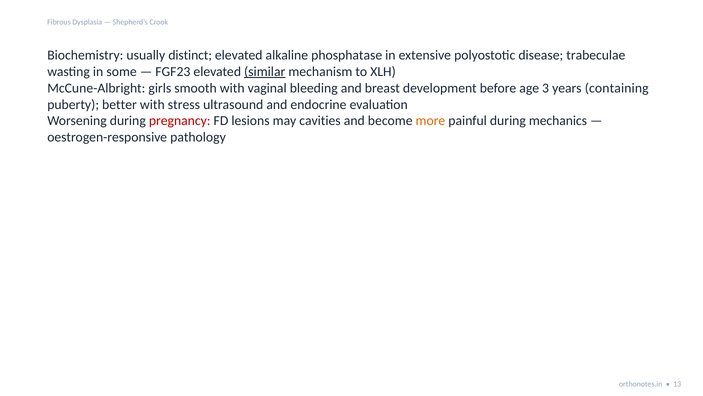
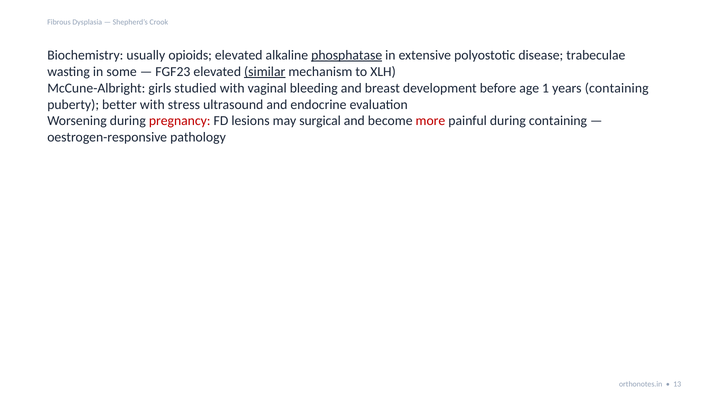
distinct: distinct -> opioids
phosphatase underline: none -> present
smooth: smooth -> studied
3: 3 -> 1
cavities: cavities -> surgical
more colour: orange -> red
during mechanics: mechanics -> containing
